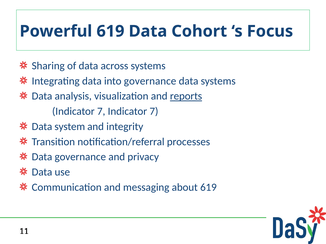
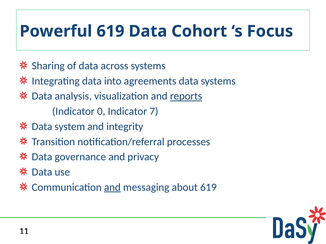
into governance: governance -> agreements
7 at (101, 112): 7 -> 0
and at (112, 188) underline: none -> present
